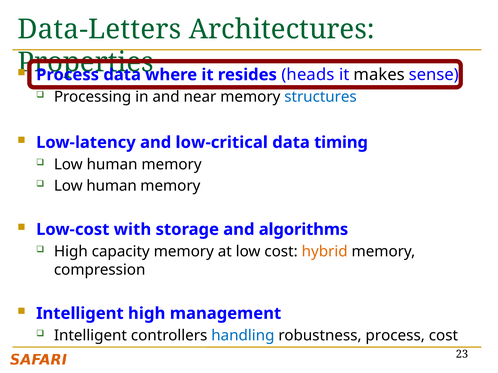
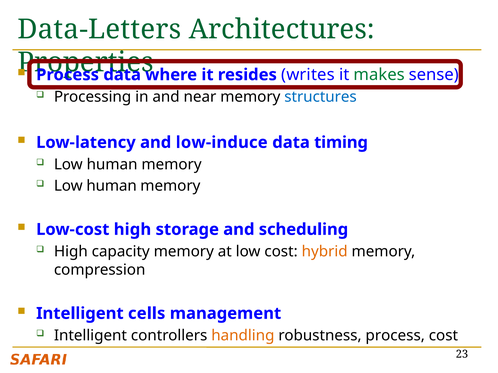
heads: heads -> writes
makes colour: black -> green
low-critical: low-critical -> low-induce
Low-cost with: with -> high
algorithms: algorithms -> scheduling
Intelligent high: high -> cells
handling colour: blue -> orange
